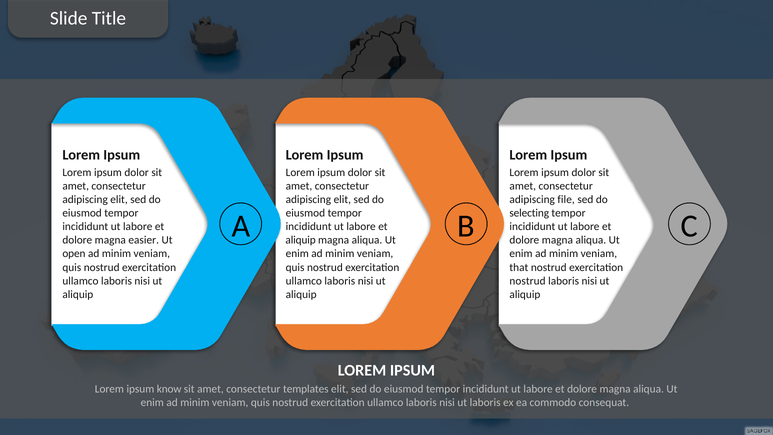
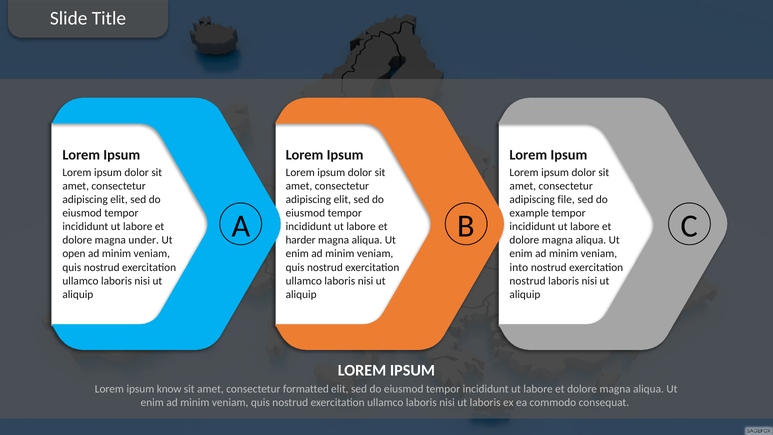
selecting: selecting -> example
easier: easier -> under
aliquip at (301, 240): aliquip -> harder
that: that -> into
templates: templates -> formatted
